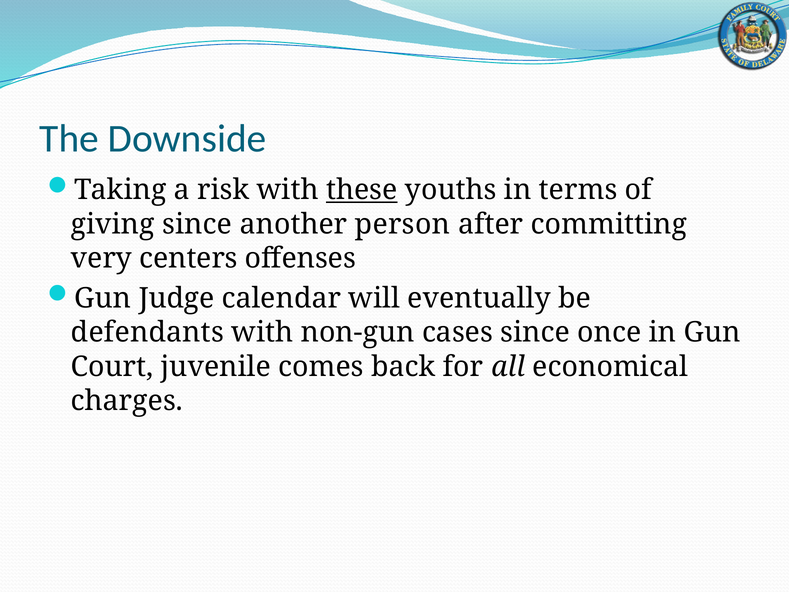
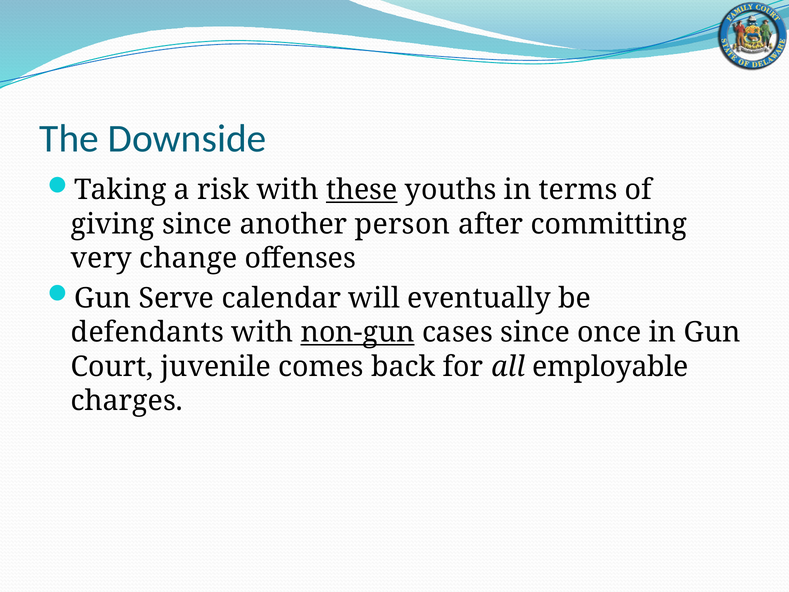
centers: centers -> change
Judge: Judge -> Serve
non-gun underline: none -> present
economical: economical -> employable
